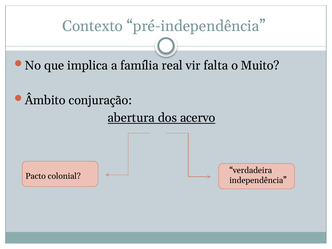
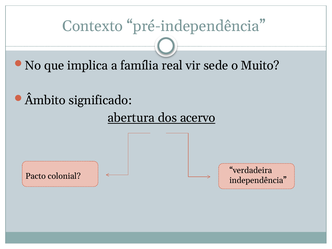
falta: falta -> sede
conjuração: conjuração -> significado
